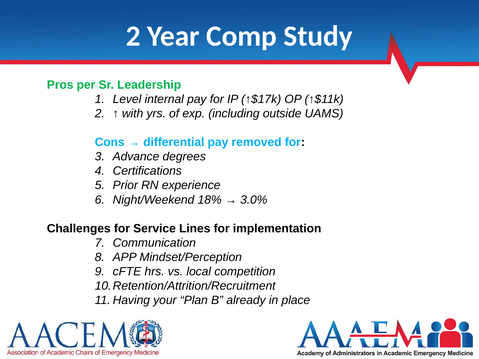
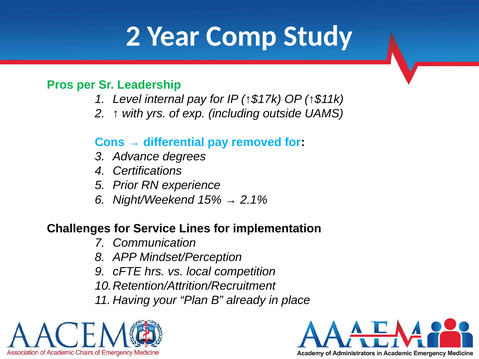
18%: 18% -> 15%
3.0%: 3.0% -> 2.1%
